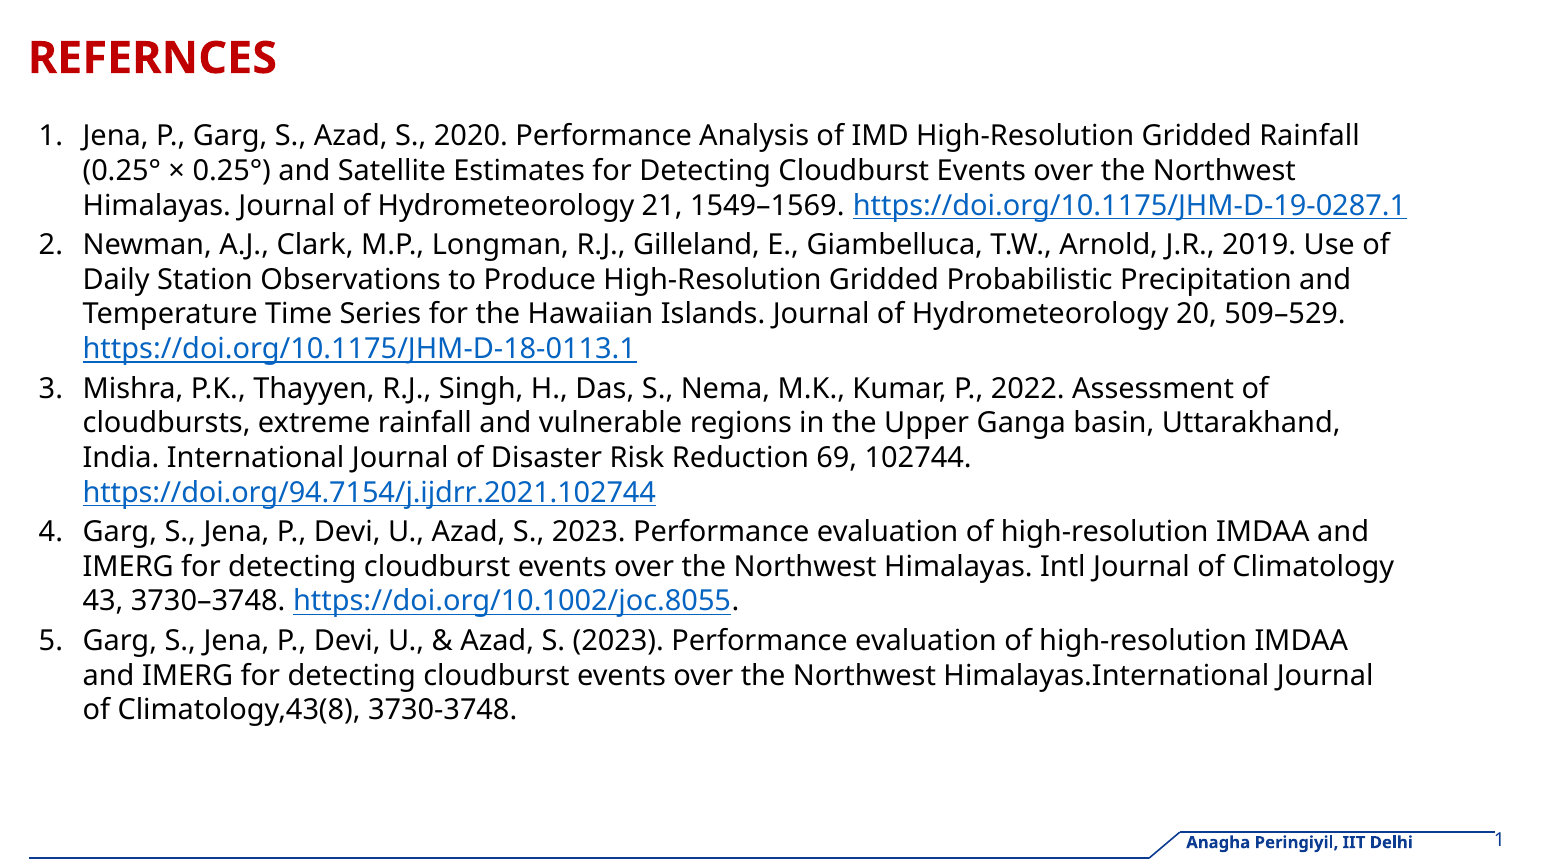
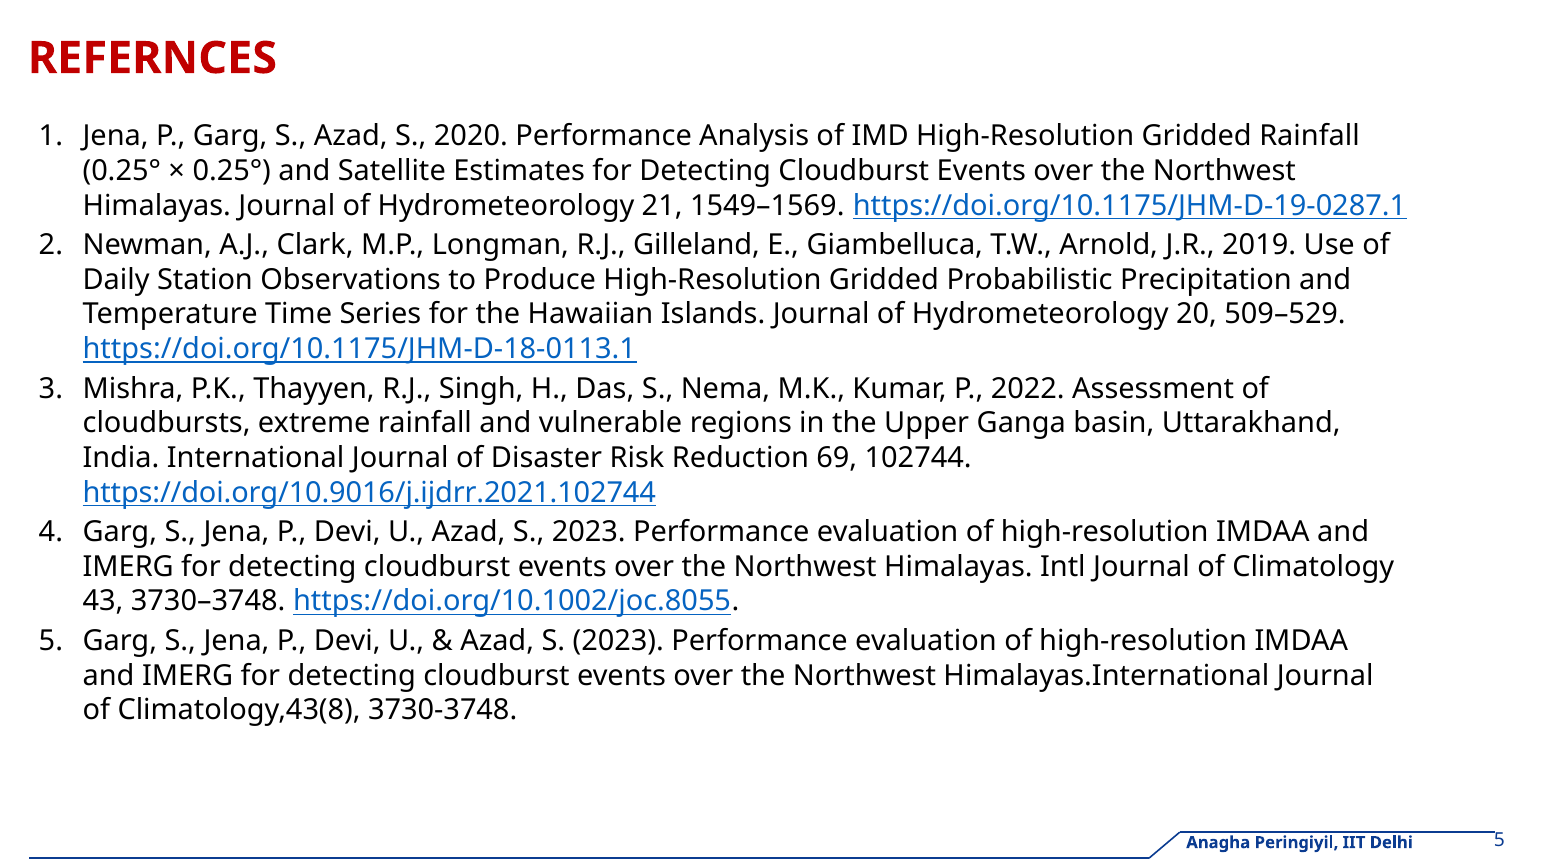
https://doi.org/94.7154/j.ijdrr.2021.102744: https://doi.org/94.7154/j.ijdrr.2021.102744 -> https://doi.org/10.9016/j.ijdrr.2021.102744
Delhi 1: 1 -> 5
